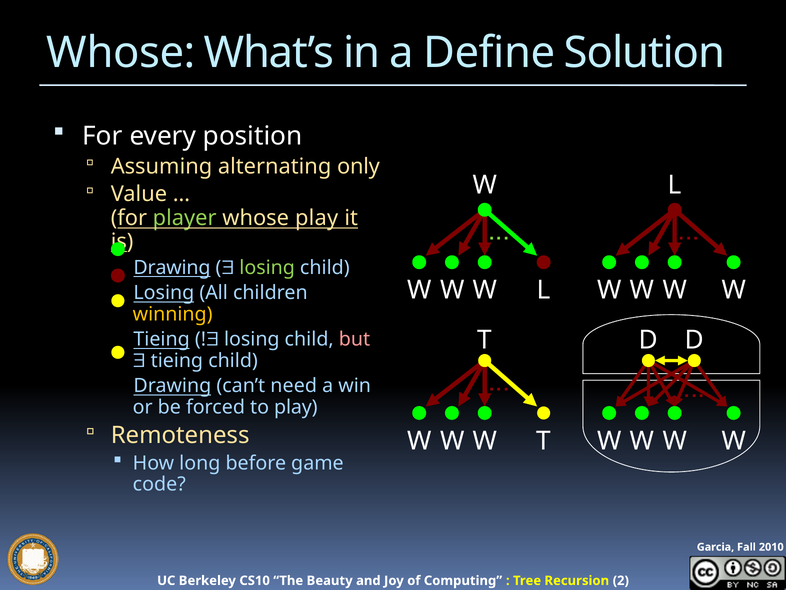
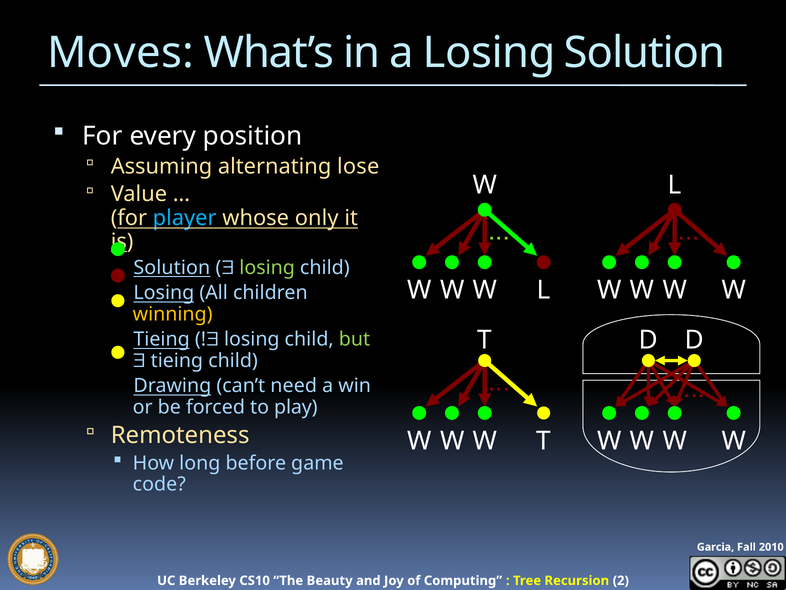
Whose at (121, 53): Whose -> Moves
a Define: Define -> Losing
only: only -> lose
player colour: light green -> light blue
whose play: play -> only
Drawing at (172, 268): Drawing -> Solution
but colour: pink -> light green
